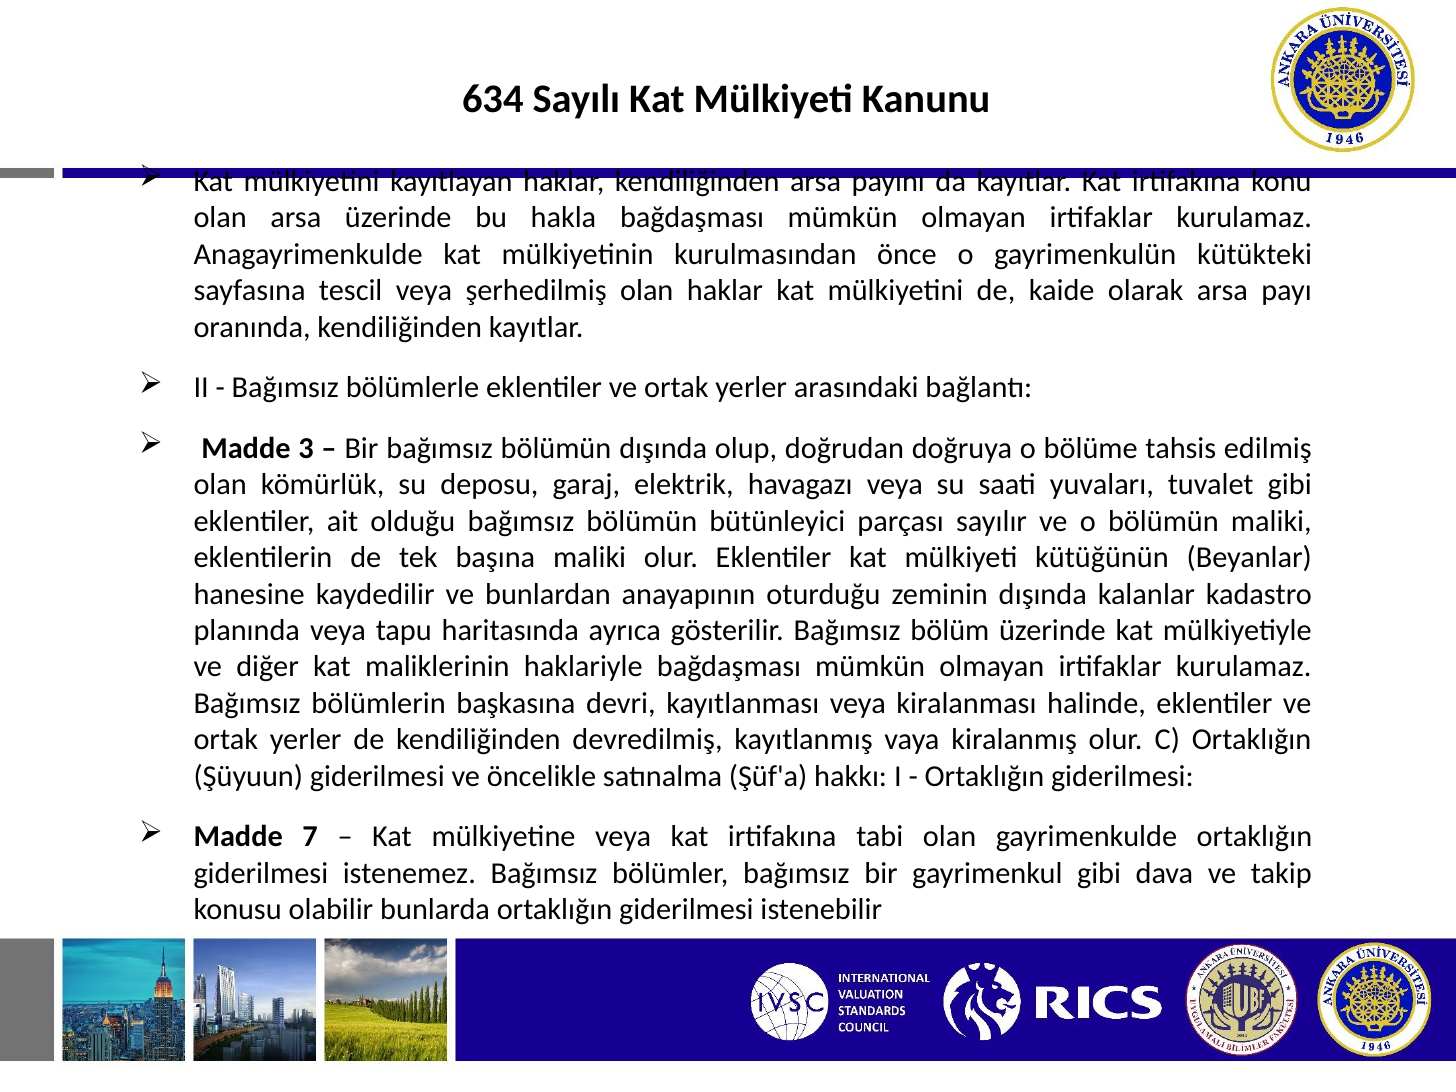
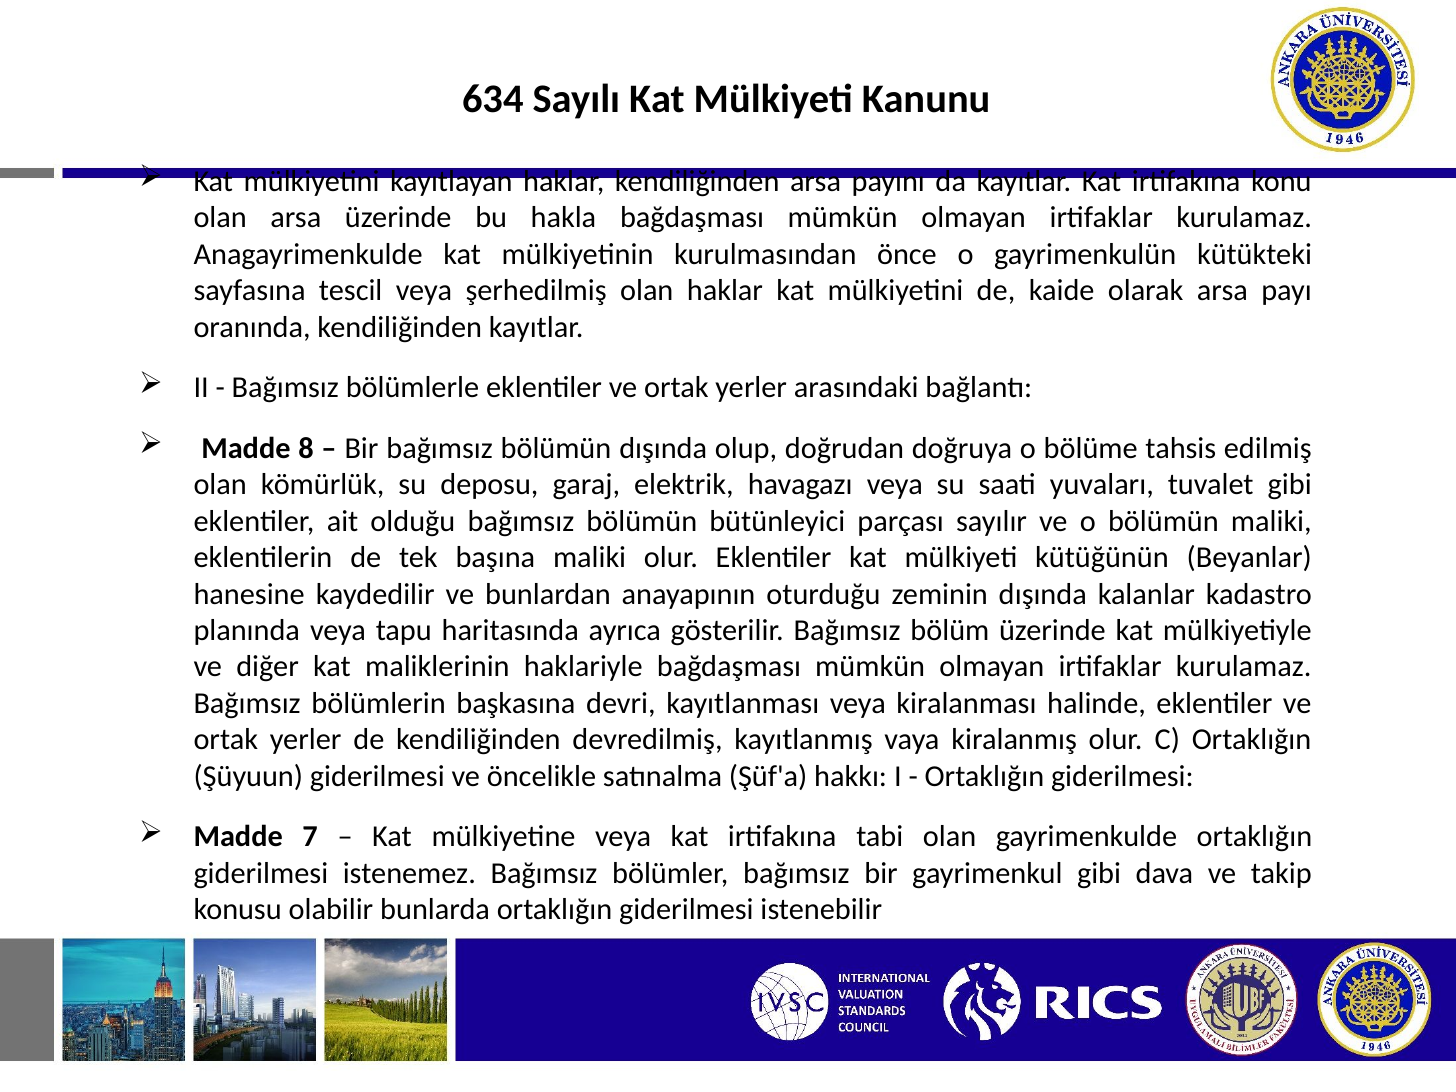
3: 3 -> 8
